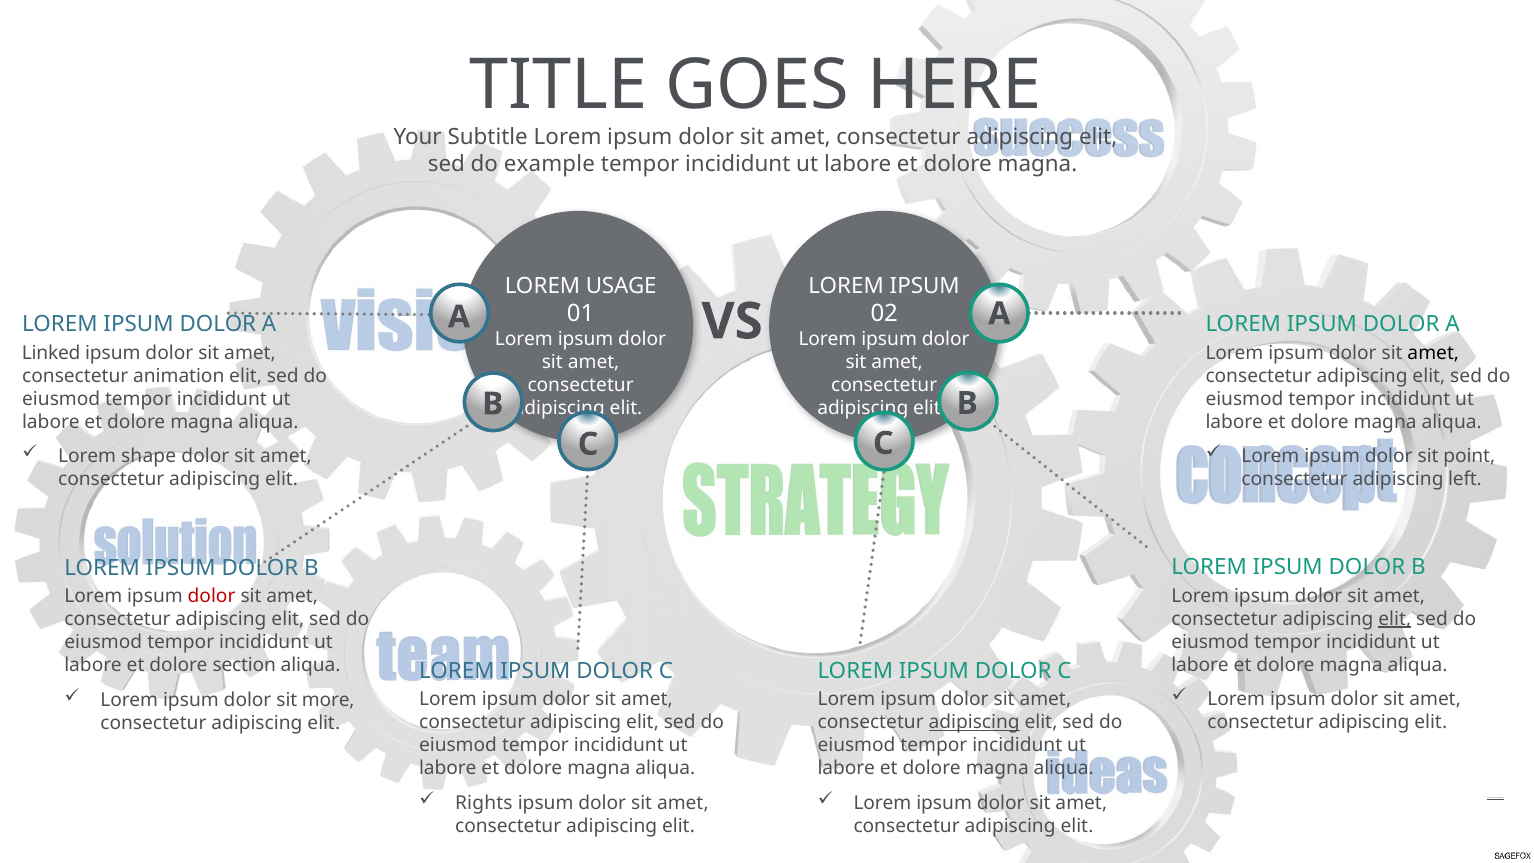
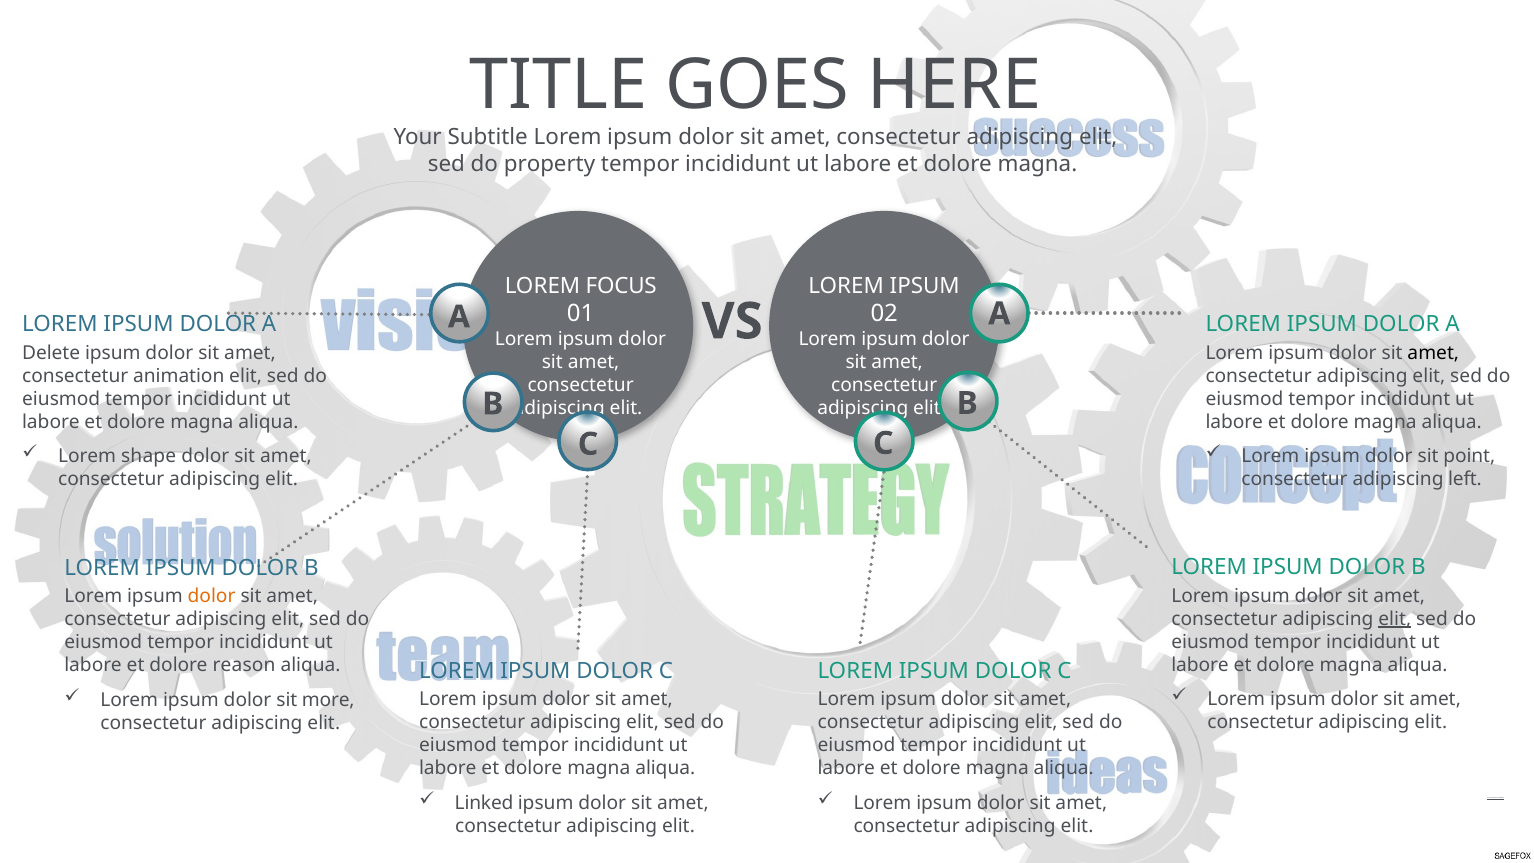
example: example -> property
USAGE: USAGE -> FOCUS
Linked: Linked -> Delete
dolor at (212, 596) colour: red -> orange
section: section -> reason
adipiscing at (974, 722) underline: present -> none
Rights: Rights -> Linked
